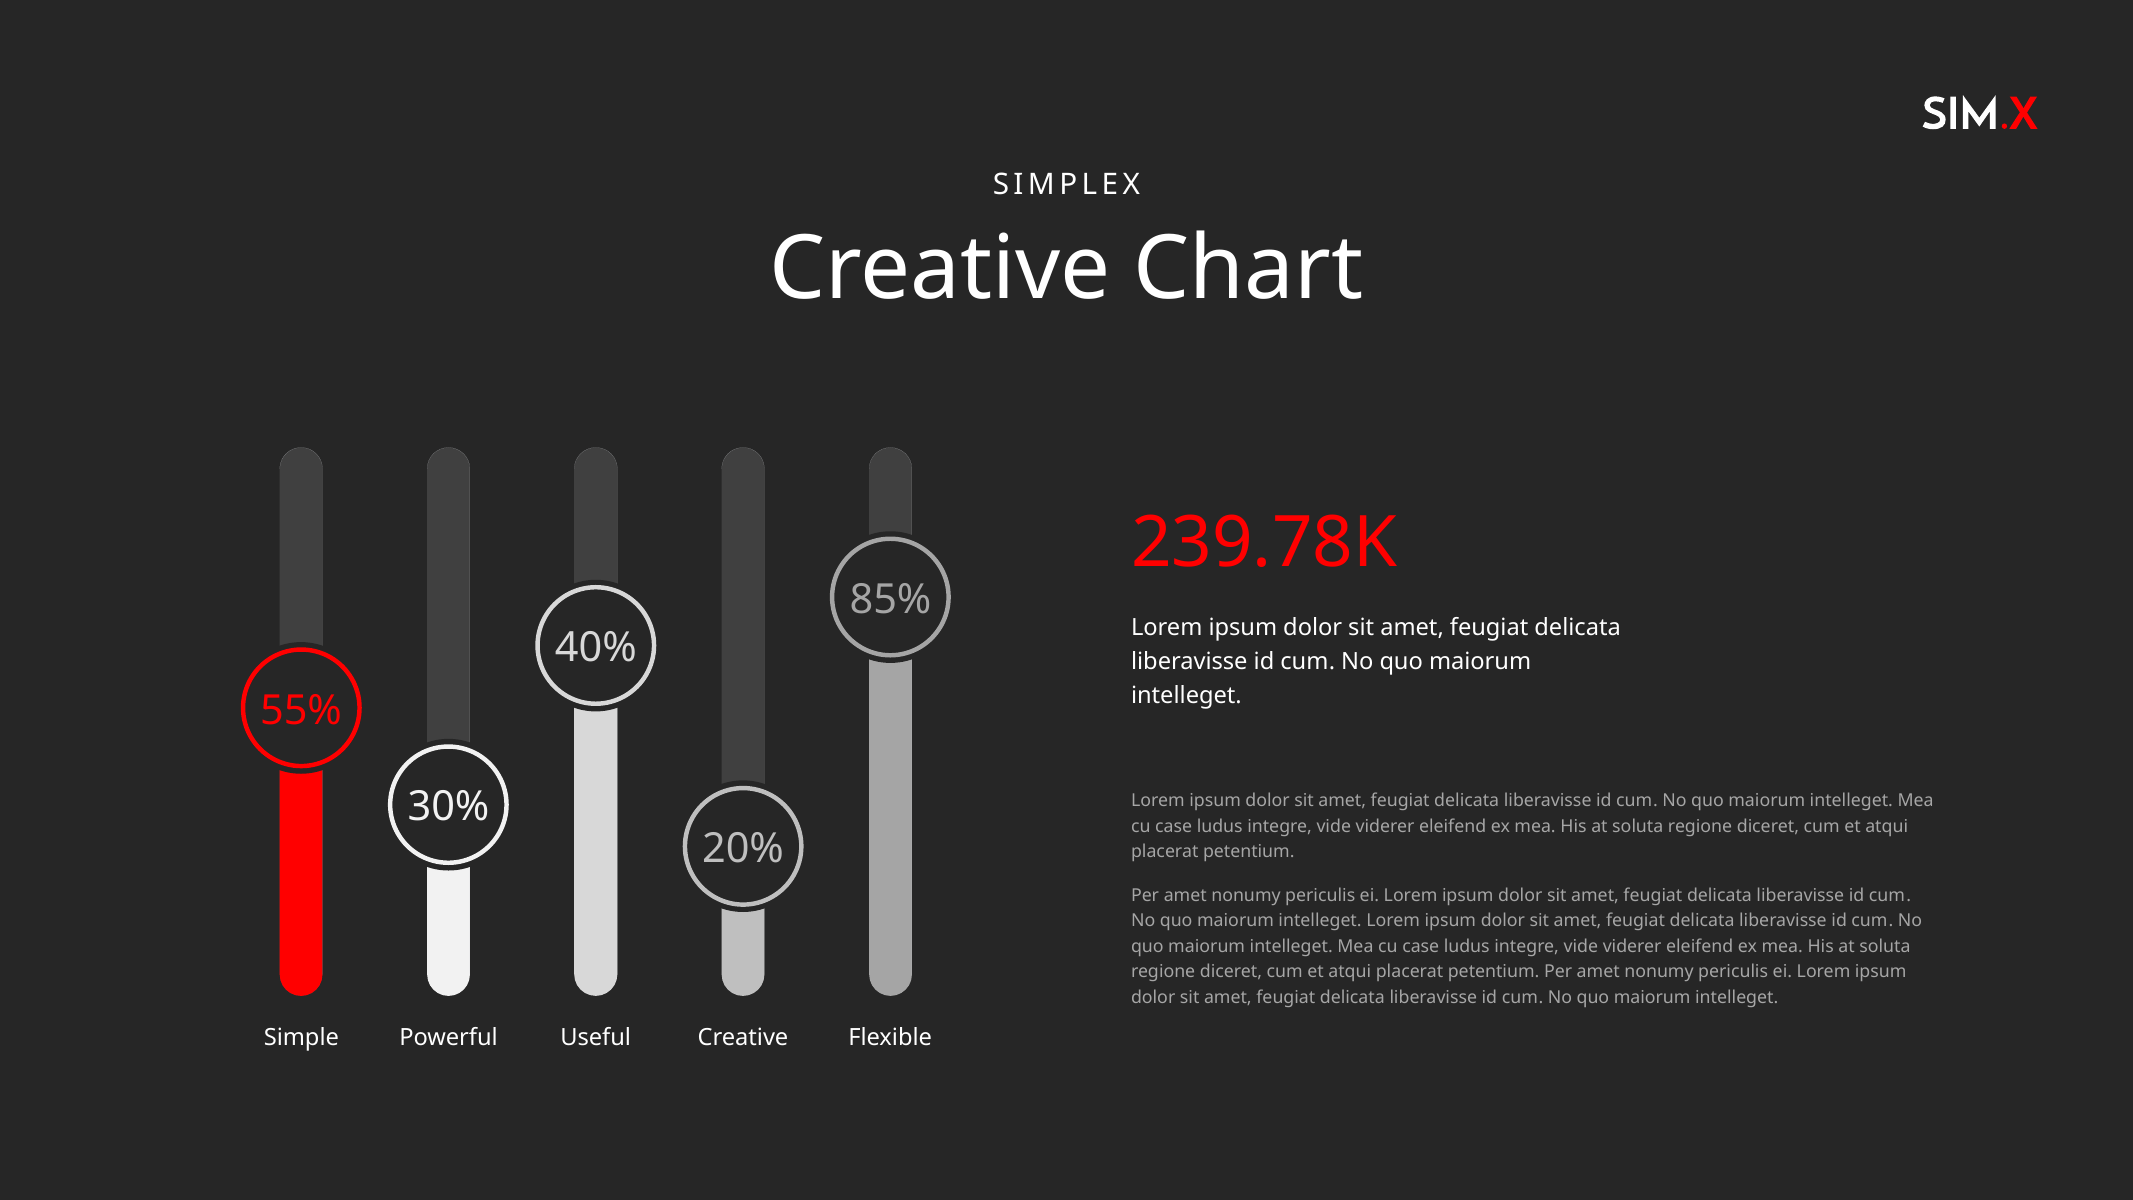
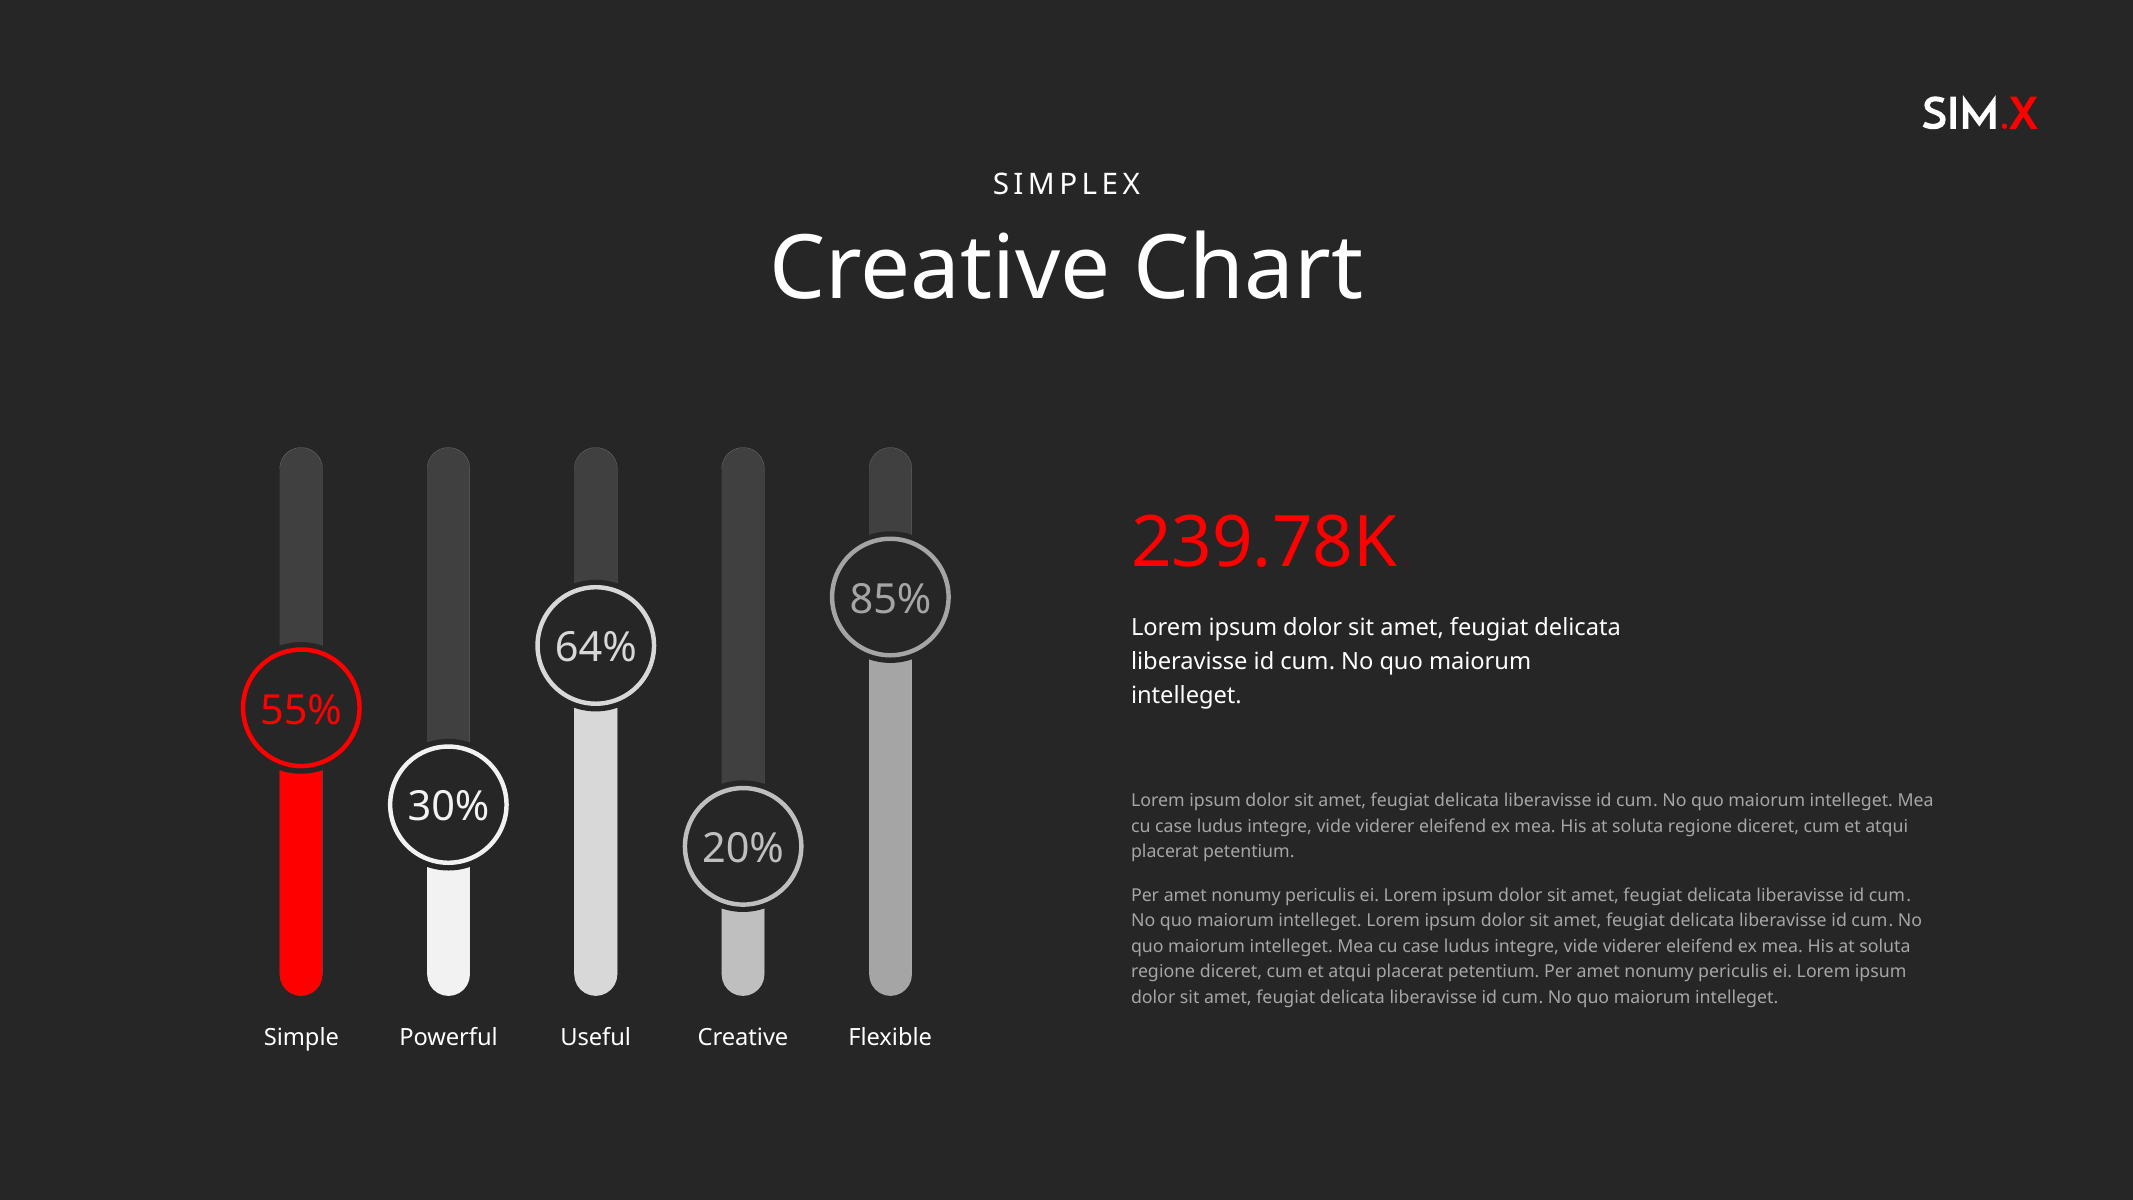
40%: 40% -> 64%
